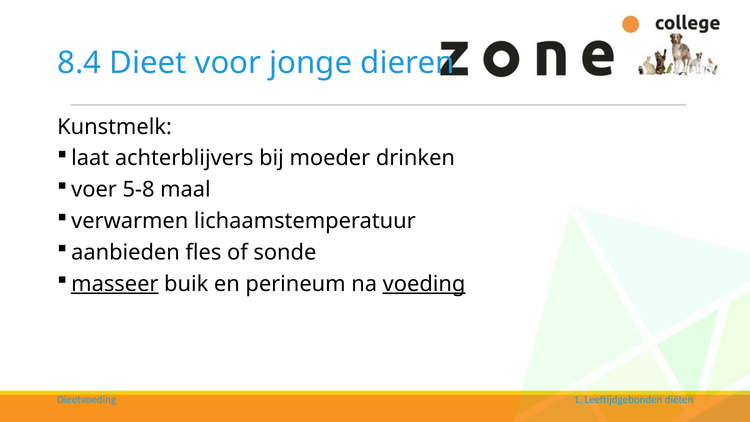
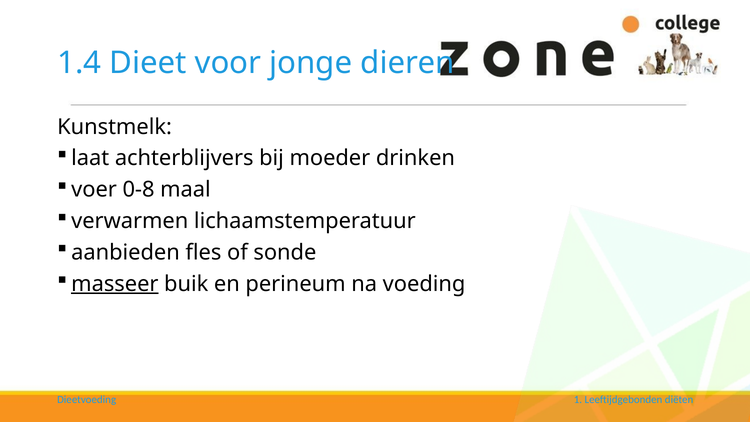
8.4: 8.4 -> 1.4
5-8: 5-8 -> 0-8
voeding underline: present -> none
